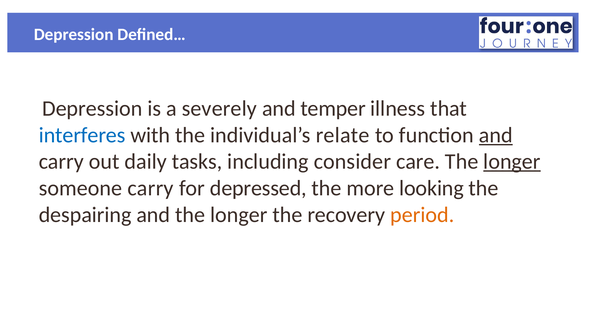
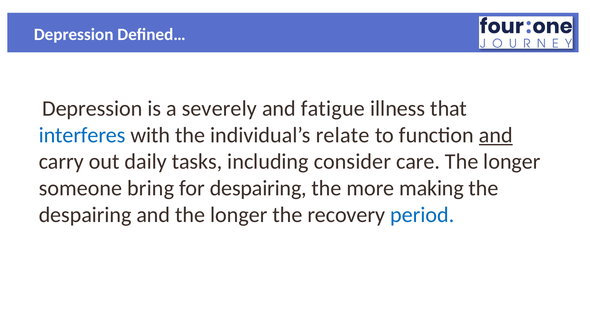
temper: temper -> fatigue
longer at (512, 162) underline: present -> none
someone carry: carry -> bring
for depressed: depressed -> despairing
looking: looking -> making
period colour: orange -> blue
